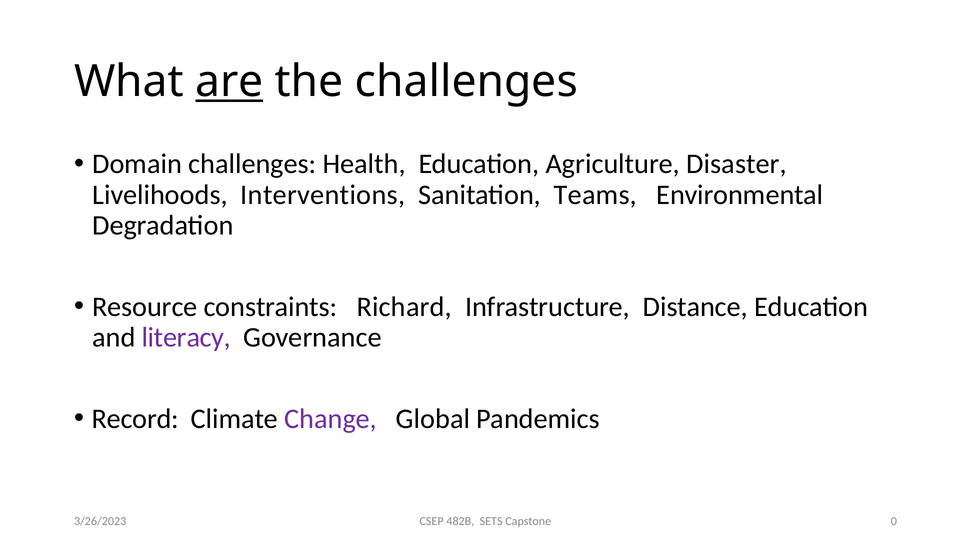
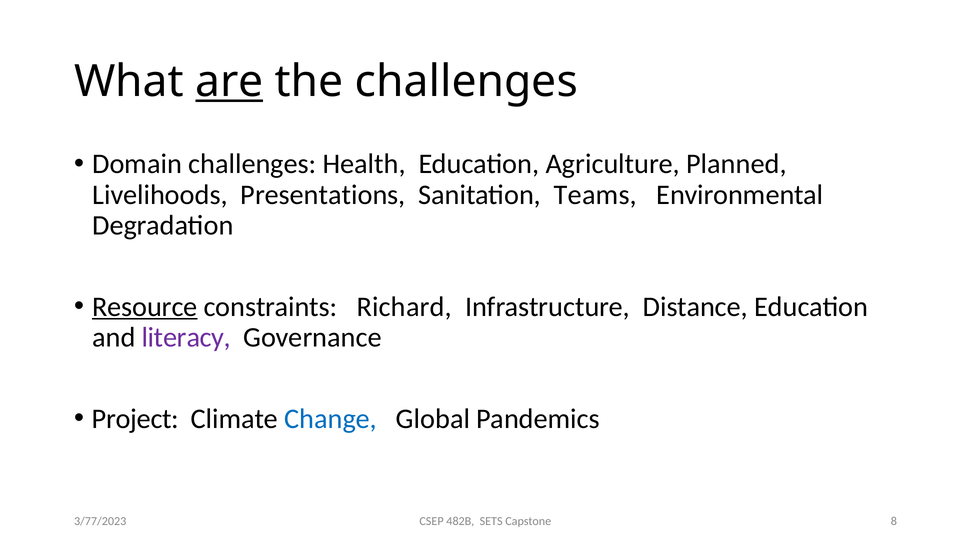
Disaster: Disaster -> Planned
Interventions: Interventions -> Presentations
Resource underline: none -> present
Record: Record -> Project
Change colour: purple -> blue
0: 0 -> 8
3/26/2023: 3/26/2023 -> 3/77/2023
